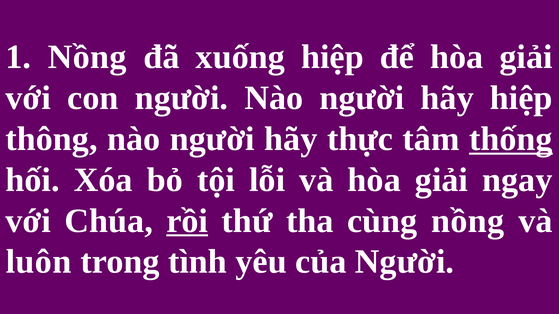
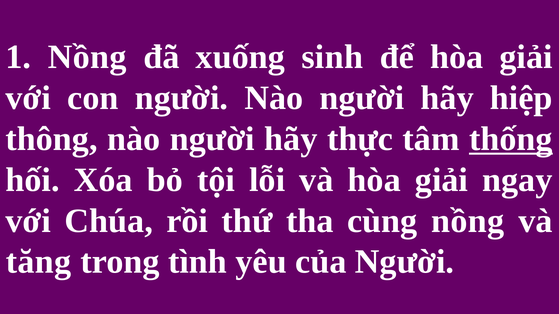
xuống hiệp: hiệp -> sinh
rồi underline: present -> none
luôn: luôn -> tăng
